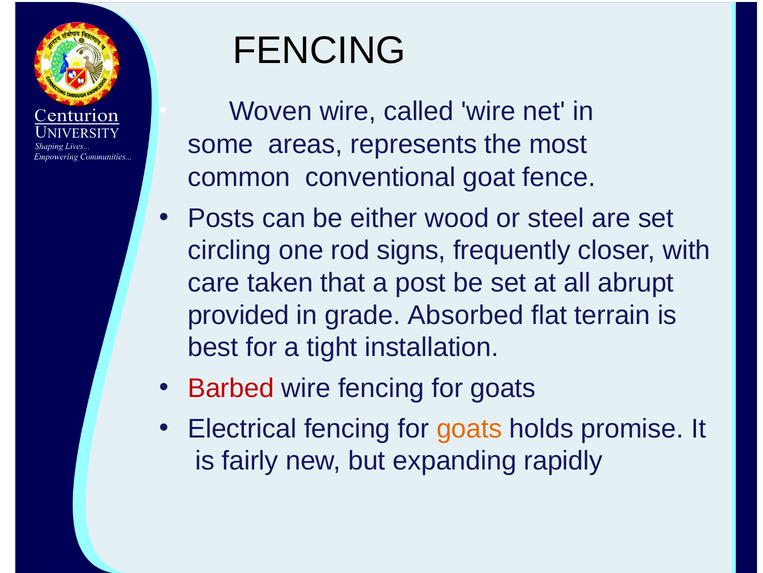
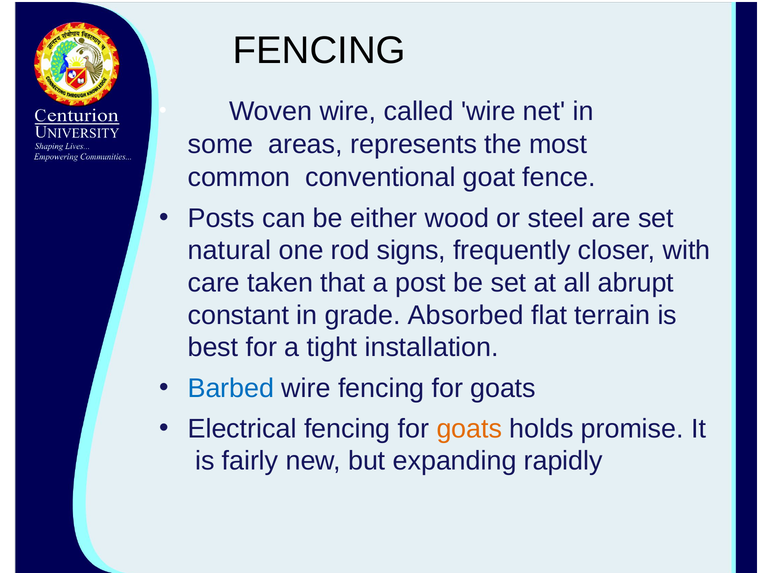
circling: circling -> natural
provided: provided -> constant
Barbed colour: red -> blue
